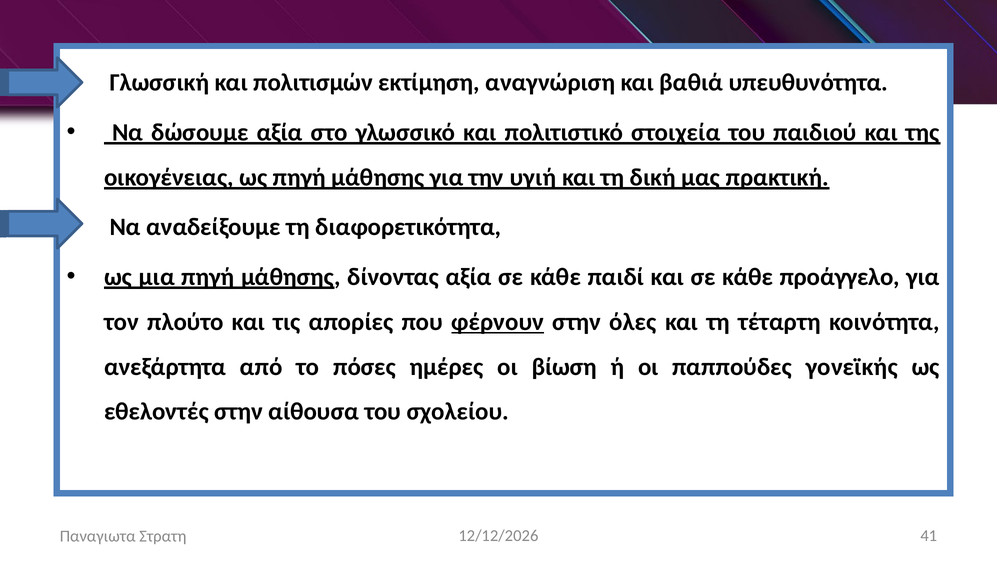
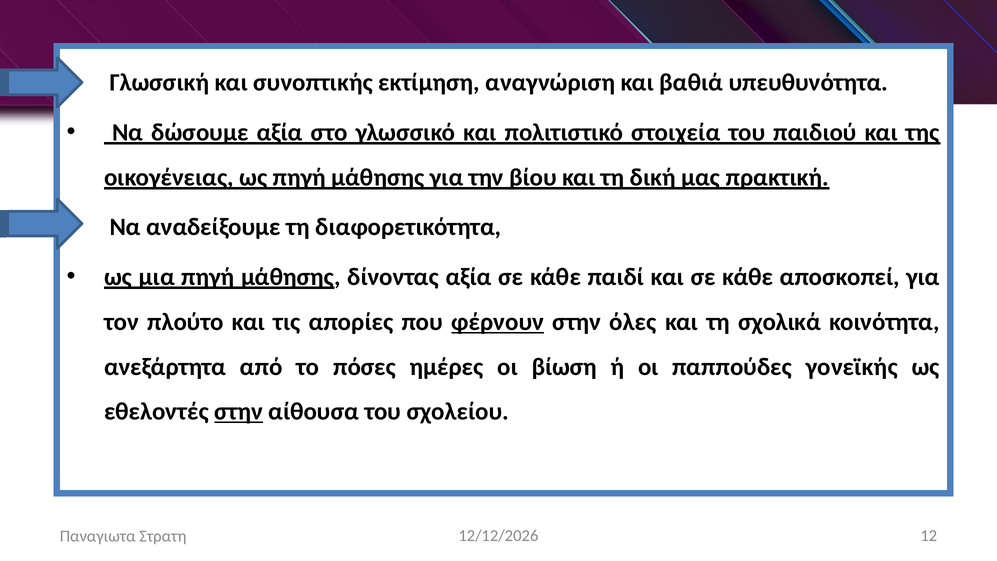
πολιτισμών: πολιτισμών -> συνοπτικής
υγιή: υγιή -> βίου
προάγγελο: προάγγελο -> αποσκοπεί
τέταρτη: τέταρτη -> σχολικά
στην at (239, 412) underline: none -> present
41: 41 -> 12
